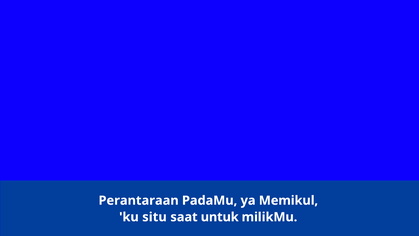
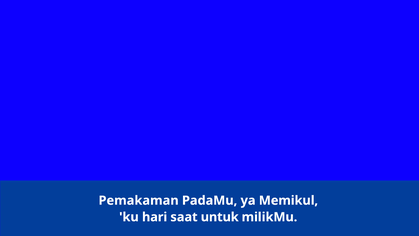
Perantaraan: Perantaraan -> Pemakaman
situ: situ -> hari
